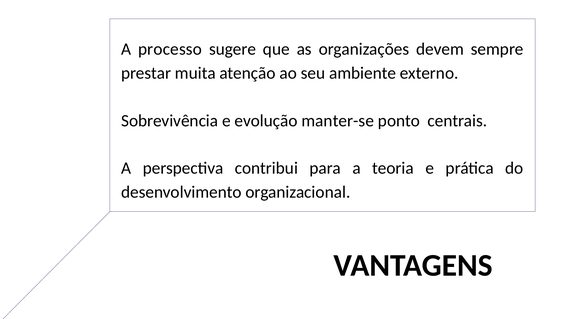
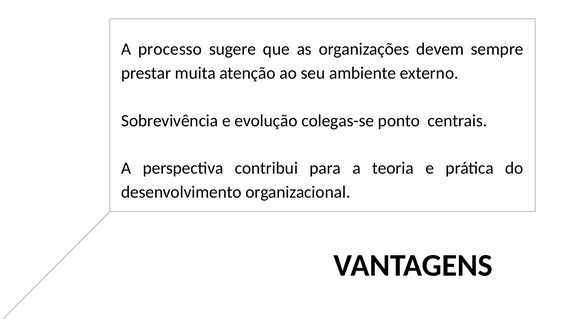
manter-se: manter-se -> colegas-se
